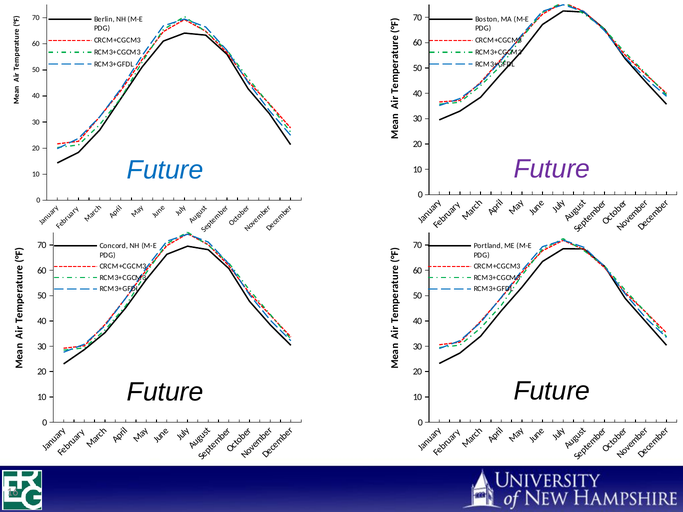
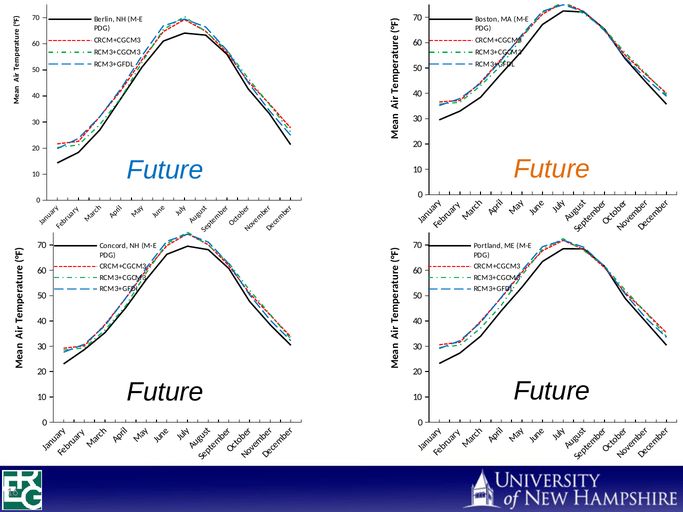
Future at (552, 169) colour: purple -> orange
